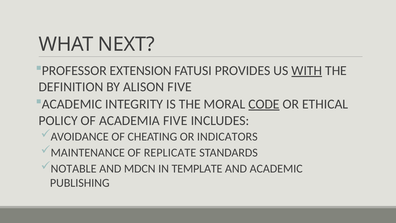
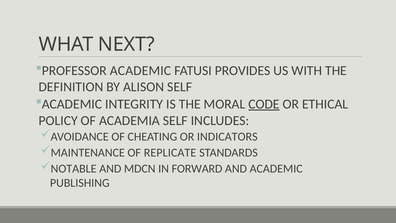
PROFESSOR EXTENSION: EXTENSION -> ACADEMIC
WITH underline: present -> none
ALISON FIVE: FIVE -> SELF
ACADEMIA FIVE: FIVE -> SELF
TEMPLATE: TEMPLATE -> FORWARD
